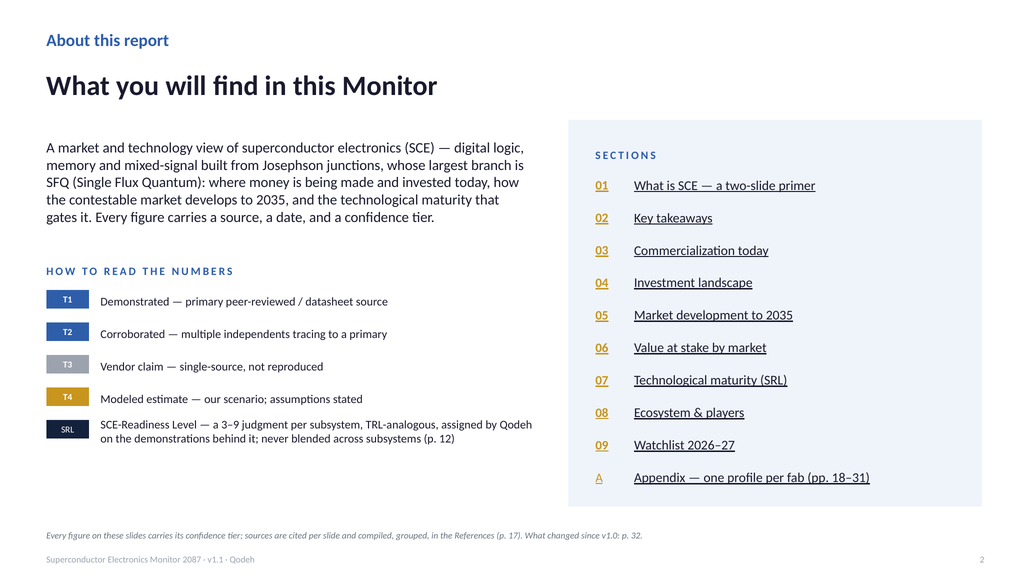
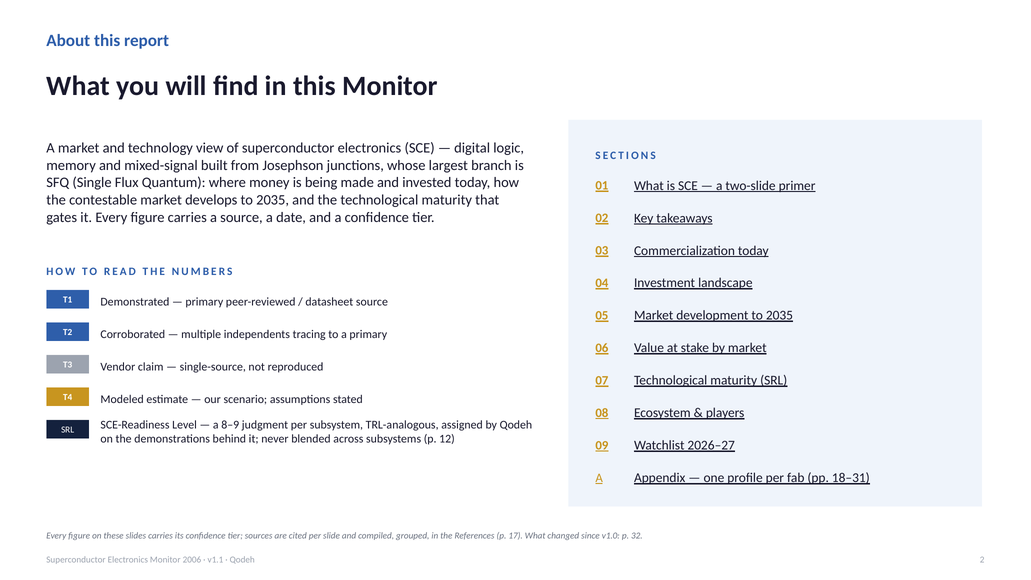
3–9: 3–9 -> 8–9
2087: 2087 -> 2006
